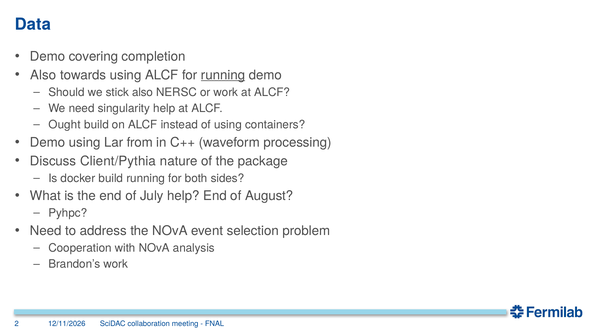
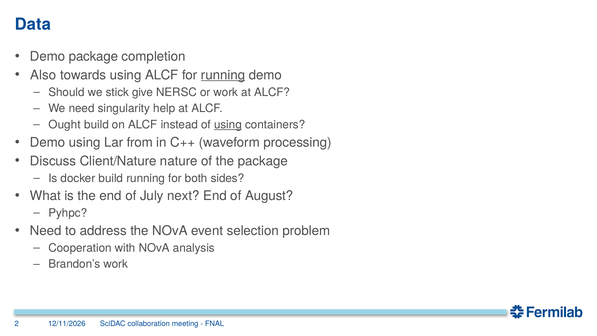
Demo covering: covering -> package
stick also: also -> give
using at (228, 125) underline: none -> present
Client/Pythia: Client/Pythia -> Client/Nature
July help: help -> next
